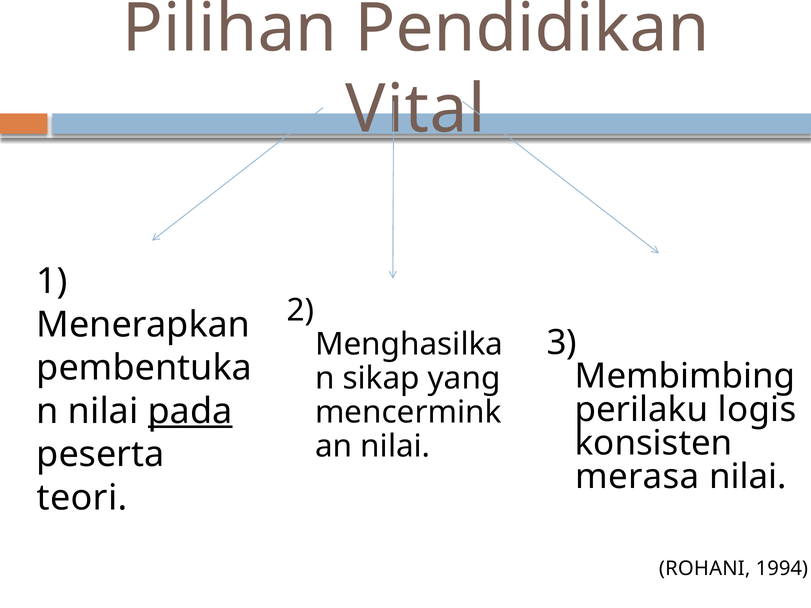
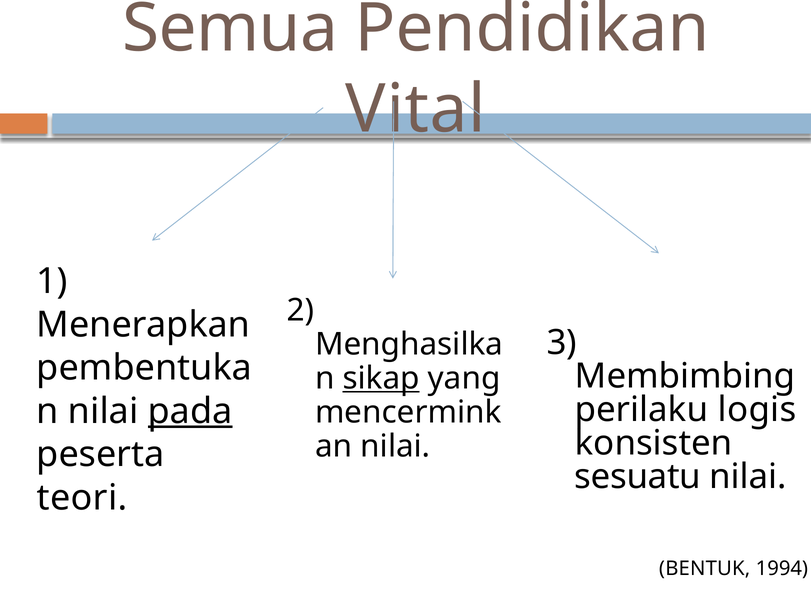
Pilihan: Pilihan -> Semua
sikap underline: none -> present
merasa: merasa -> sesuatu
ROHANI: ROHANI -> BENTUK
